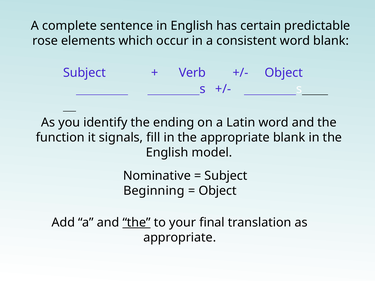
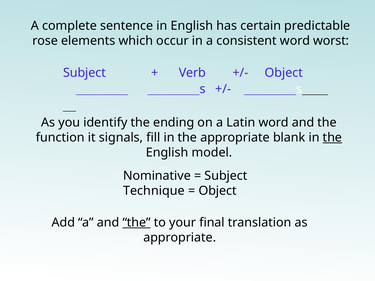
word blank: blank -> worst
the at (332, 138) underline: none -> present
Beginning: Beginning -> Technique
